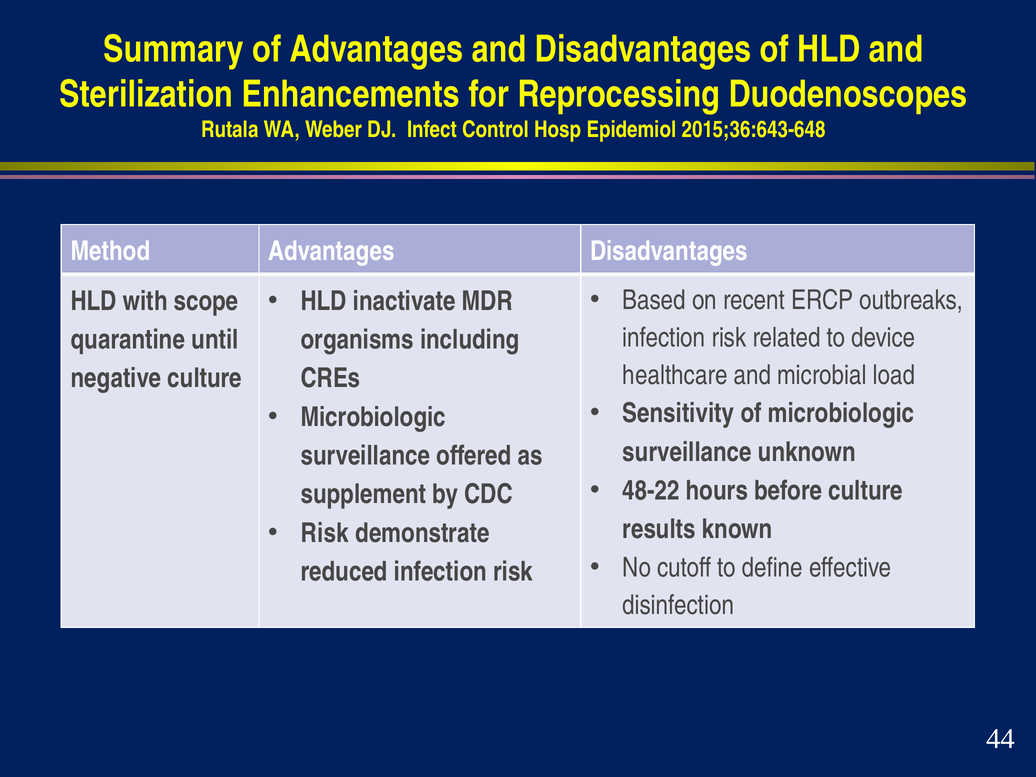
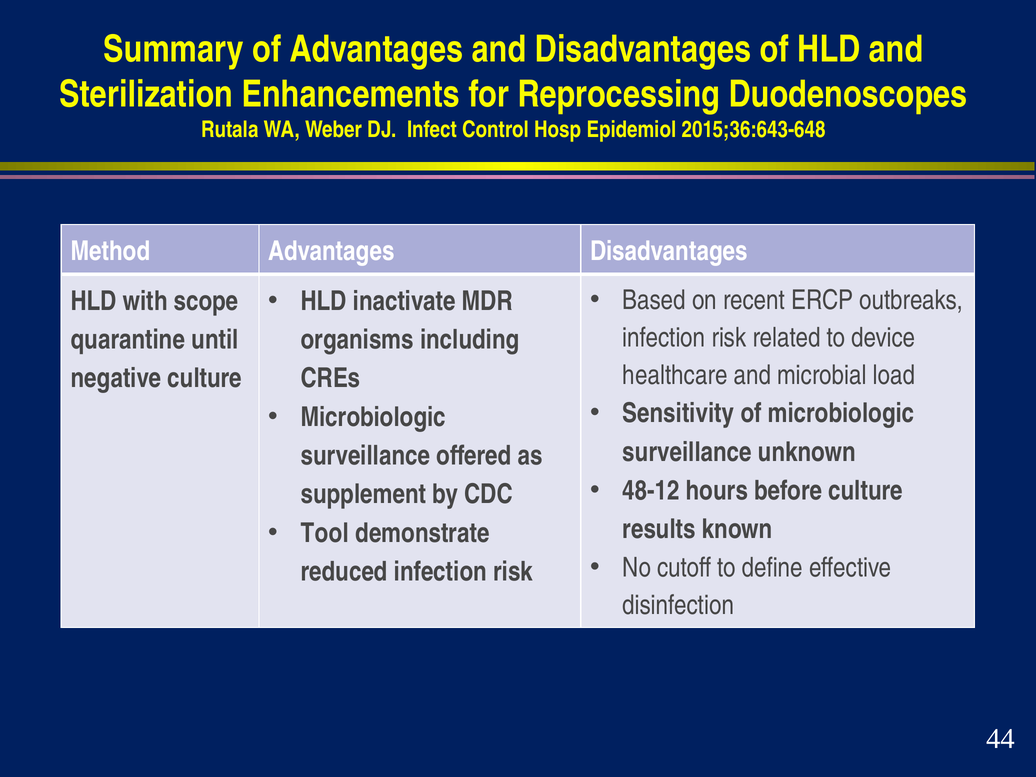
48-22: 48-22 -> 48-12
Risk at (325, 533): Risk -> Tool
